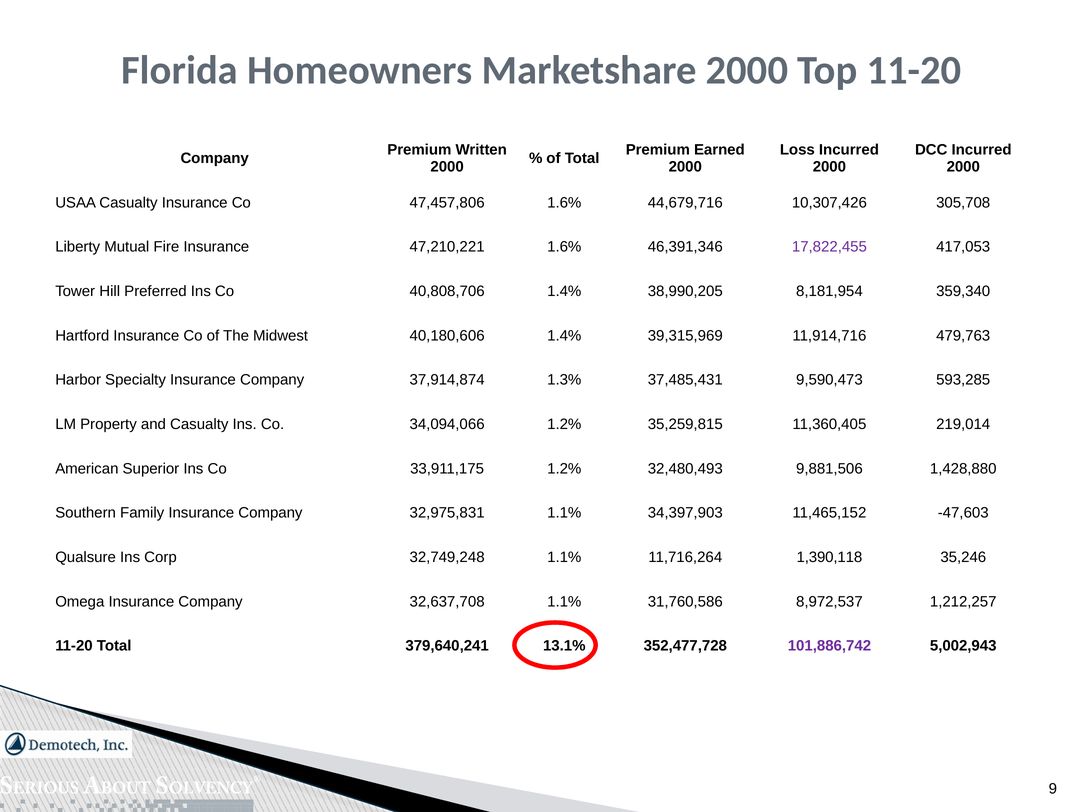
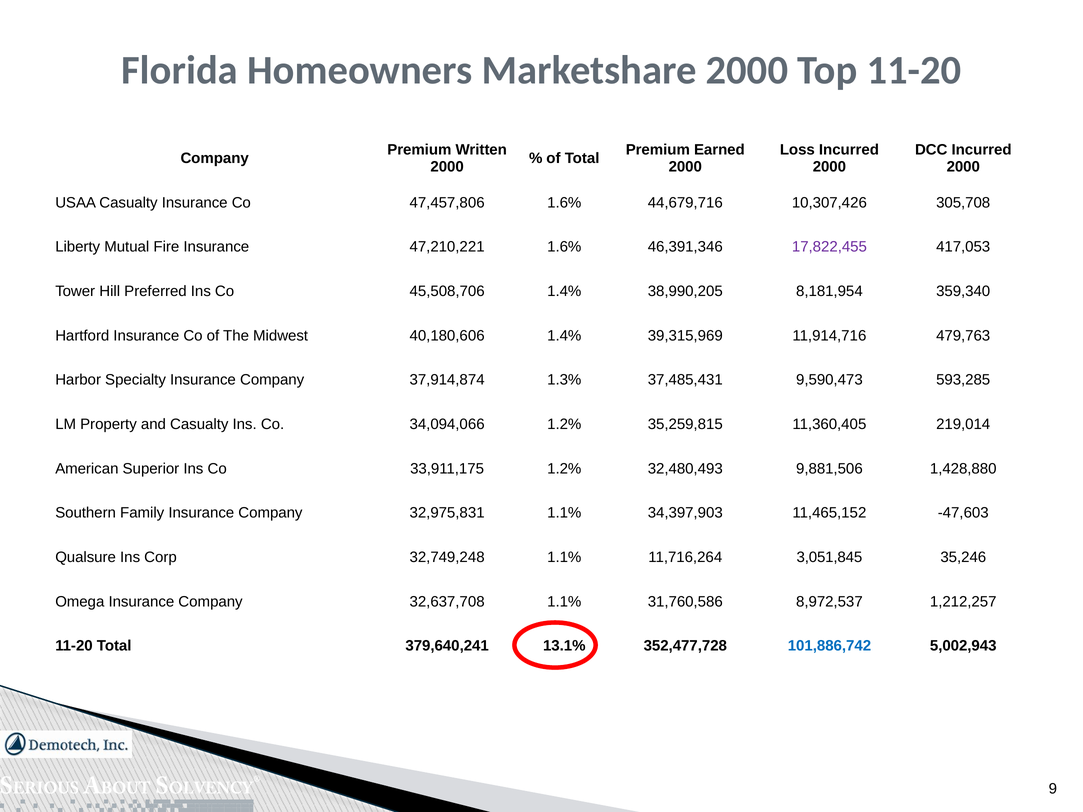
40,808,706: 40,808,706 -> 45,508,706
1,390,118: 1,390,118 -> 3,051,845
101,886,742 colour: purple -> blue
